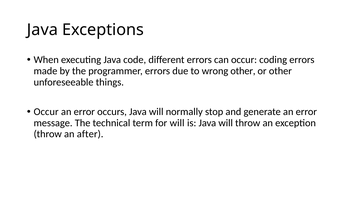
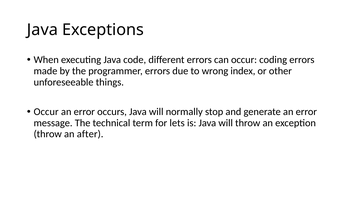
wrong other: other -> index
for will: will -> lets
